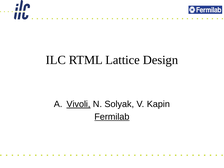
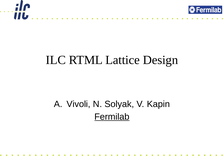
Vivoli underline: present -> none
